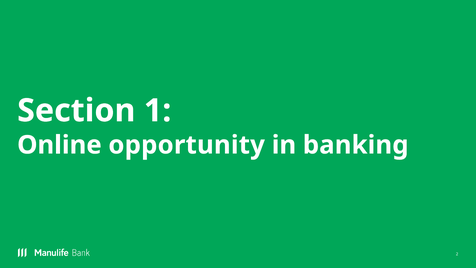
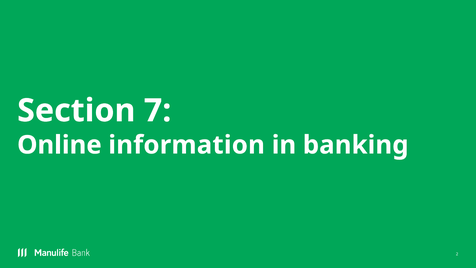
1: 1 -> 7
opportunity: opportunity -> information
